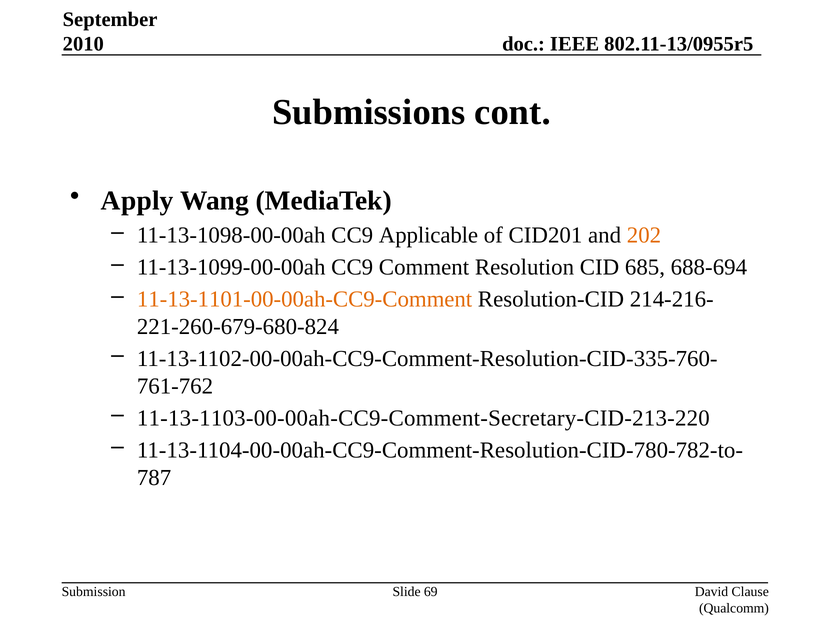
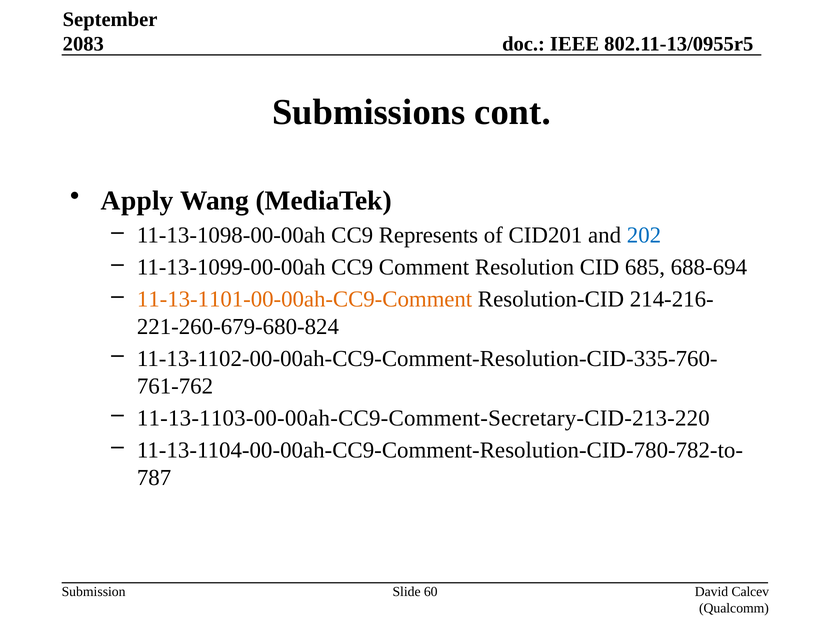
2010: 2010 -> 2083
Applicable: Applicable -> Represents
202 colour: orange -> blue
69: 69 -> 60
Clause: Clause -> Calcev
